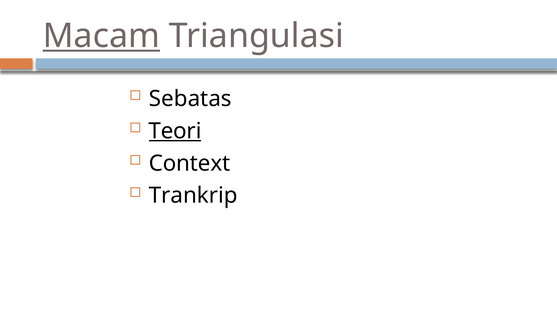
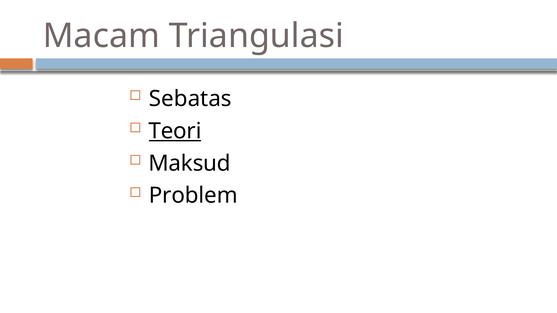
Macam underline: present -> none
Context: Context -> Maksud
Trankrip: Trankrip -> Problem
